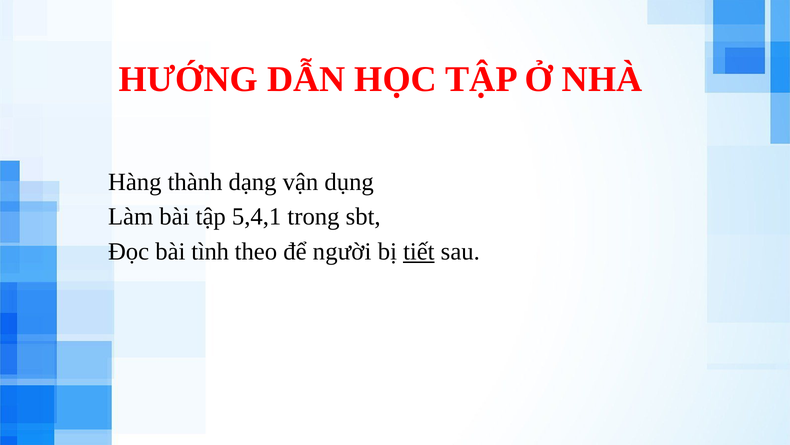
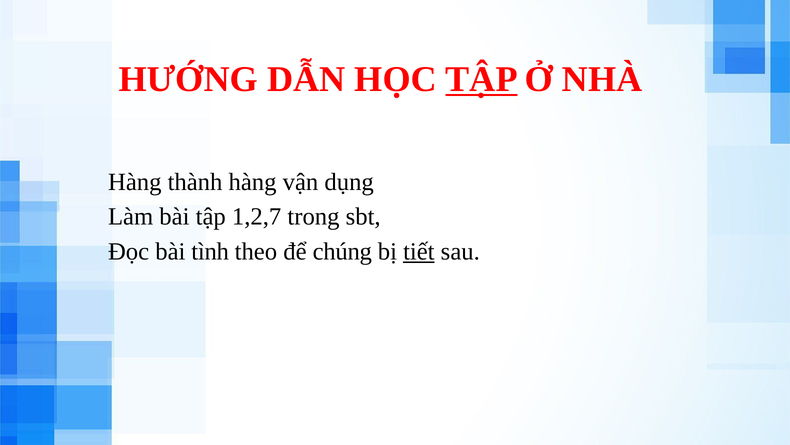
TẬP at (482, 79) underline: none -> present
thành dạng: dạng -> hàng
5,4,1: 5,4,1 -> 1,2,7
người: người -> chúng
